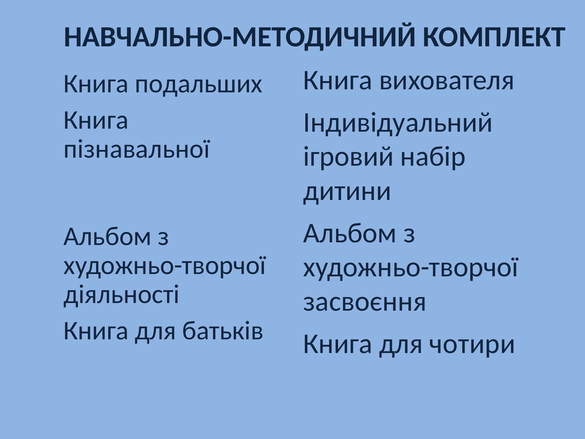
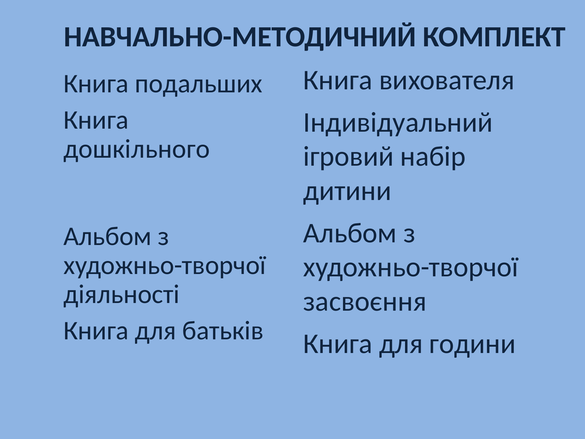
пізнавальної: пізнавальної -> дошкільного
чотири: чотири -> години
